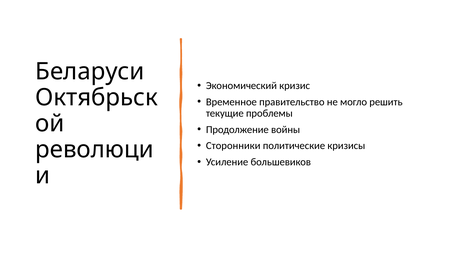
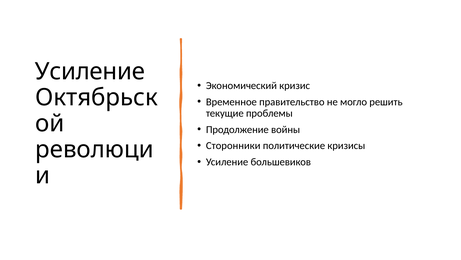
Беларуси at (90, 71): Беларуси -> Усиление
